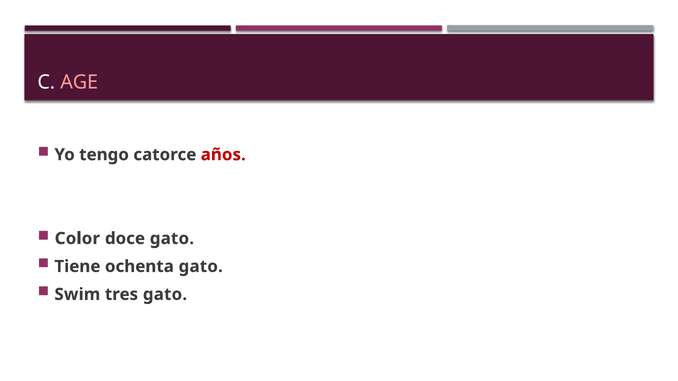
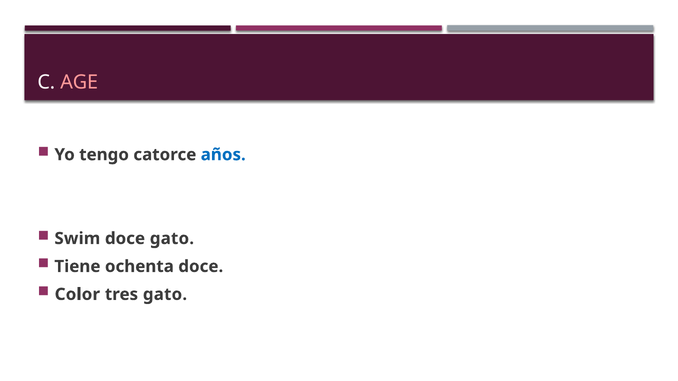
años colour: red -> blue
Color: Color -> Swim
ochenta gato: gato -> doce
Swim: Swim -> Color
